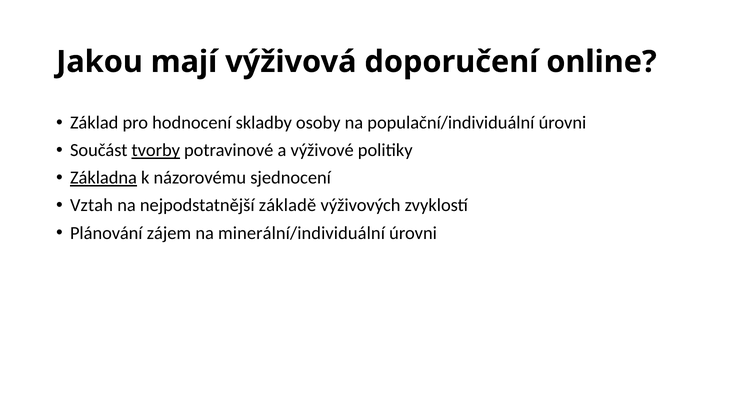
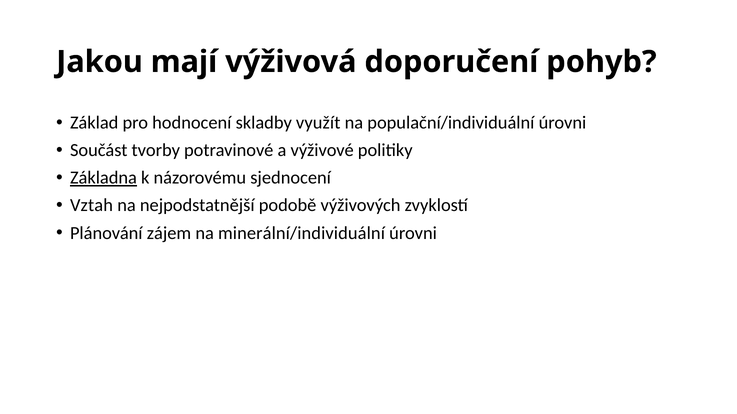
online: online -> pohyb
osoby: osoby -> využít
tvorby underline: present -> none
základě: základě -> podobě
